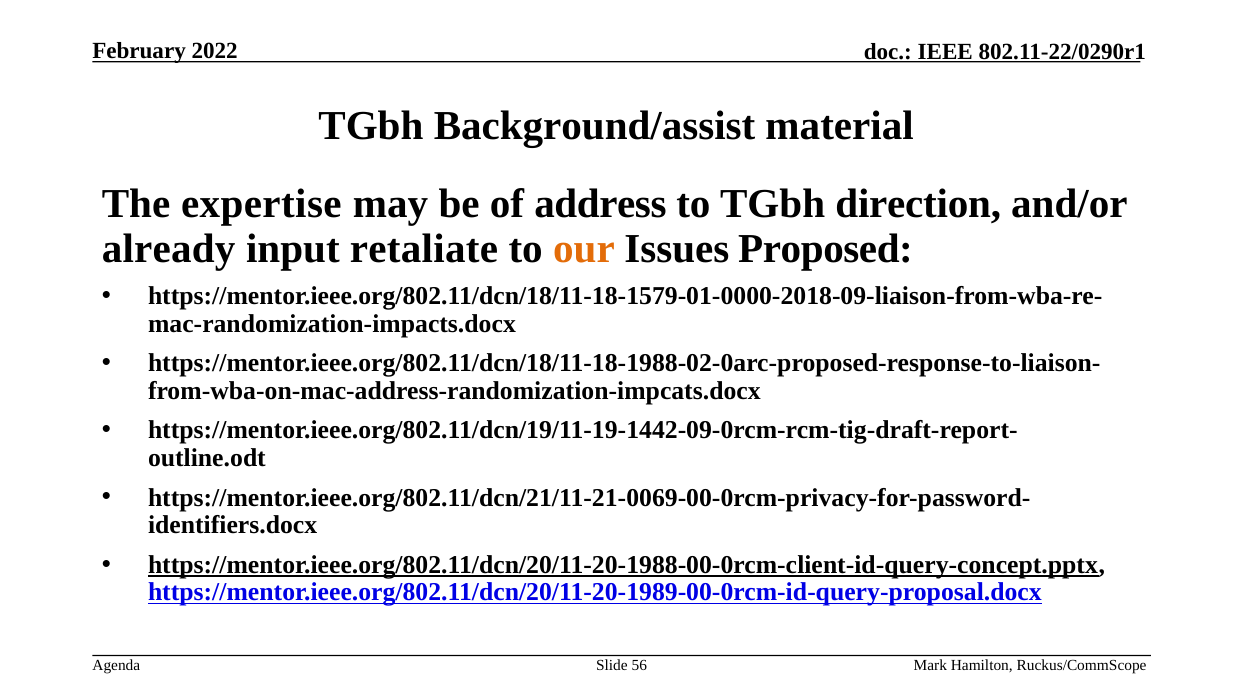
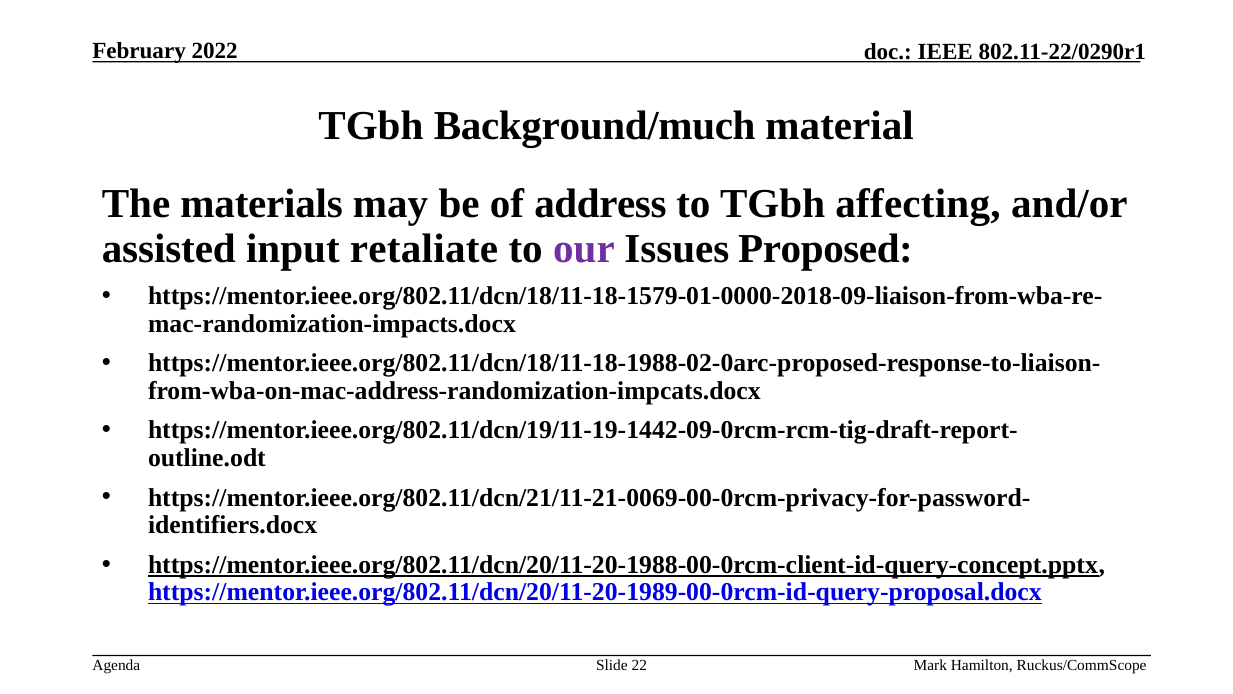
Background/assist: Background/assist -> Background/much
expertise: expertise -> materials
direction: direction -> affecting
already: already -> assisted
our colour: orange -> purple
56: 56 -> 22
